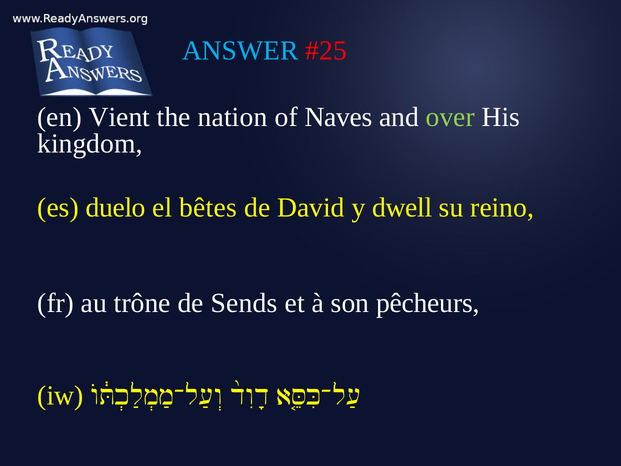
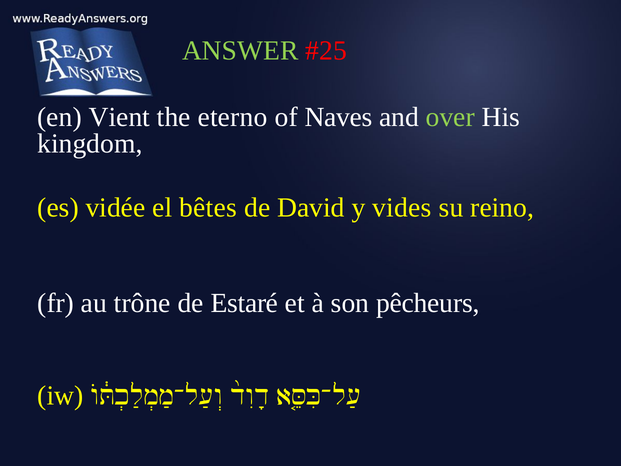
ANSWER colour: light blue -> light green
nation: nation -> eterno
duelo: duelo -> vidée
dwell: dwell -> vides
Sends: Sends -> Estaré
